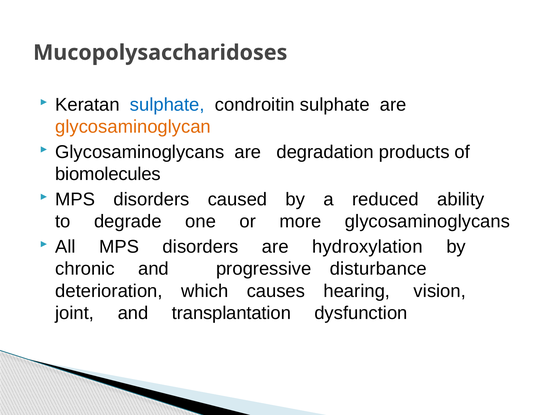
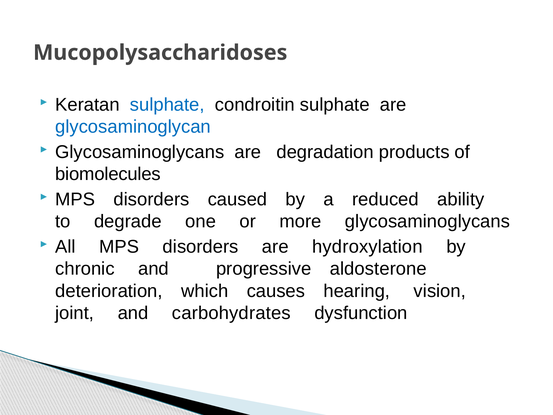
glycosaminoglycan colour: orange -> blue
disturbance: disturbance -> aldosterone
transplantation: transplantation -> carbohydrates
